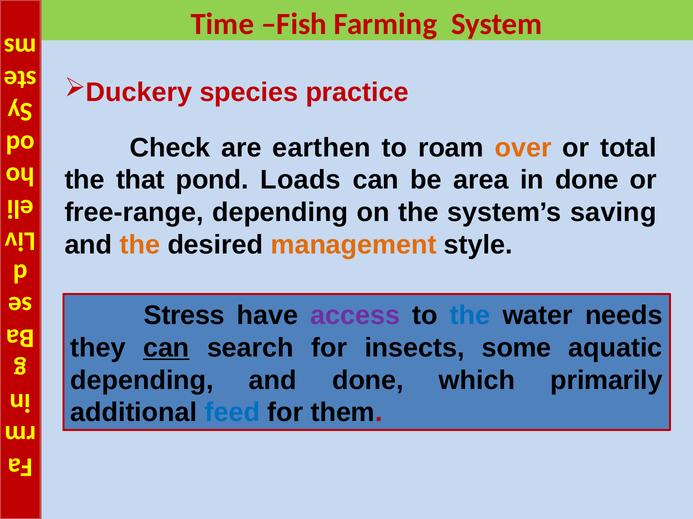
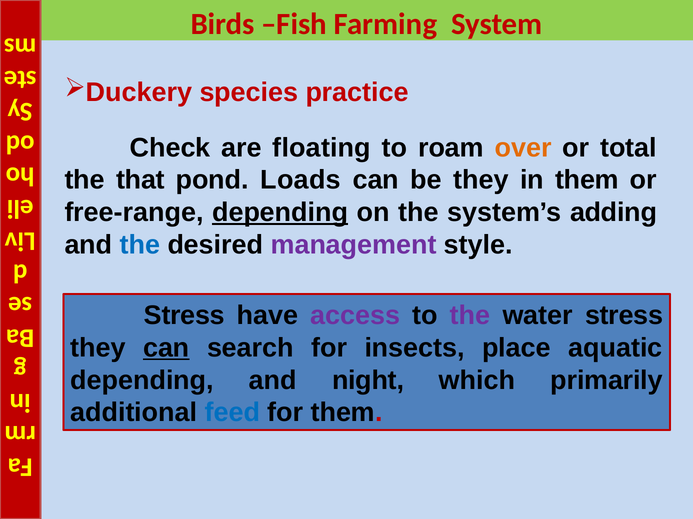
Time: Time -> Birds
earthen: earthen -> floating
be area: area -> they
in done: done -> them
depending at (280, 213) underline: none -> present
saving: saving -> adding
the at (140, 245) colour: orange -> blue
management colour: orange -> purple
the at (470, 316) colour: blue -> purple
water needs: needs -> stress
some: some -> place
and done: done -> night
